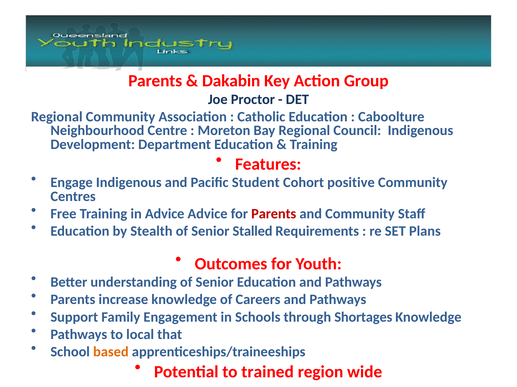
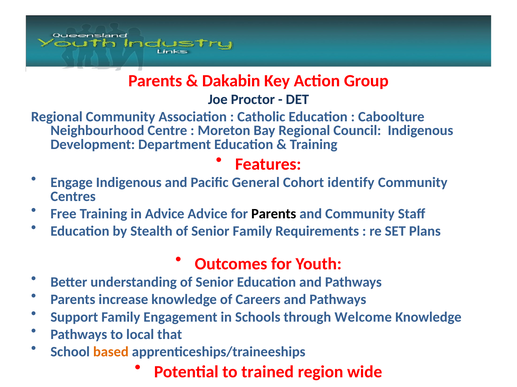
Student: Student -> General
positive: positive -> identify
Parents at (274, 214) colour: red -> black
Senior Stalled: Stalled -> Family
Shortages: Shortages -> Welcome
